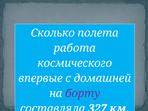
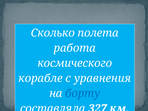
впервые: впервые -> корабле
домашней: домашней -> уравнения
борту colour: purple -> blue
